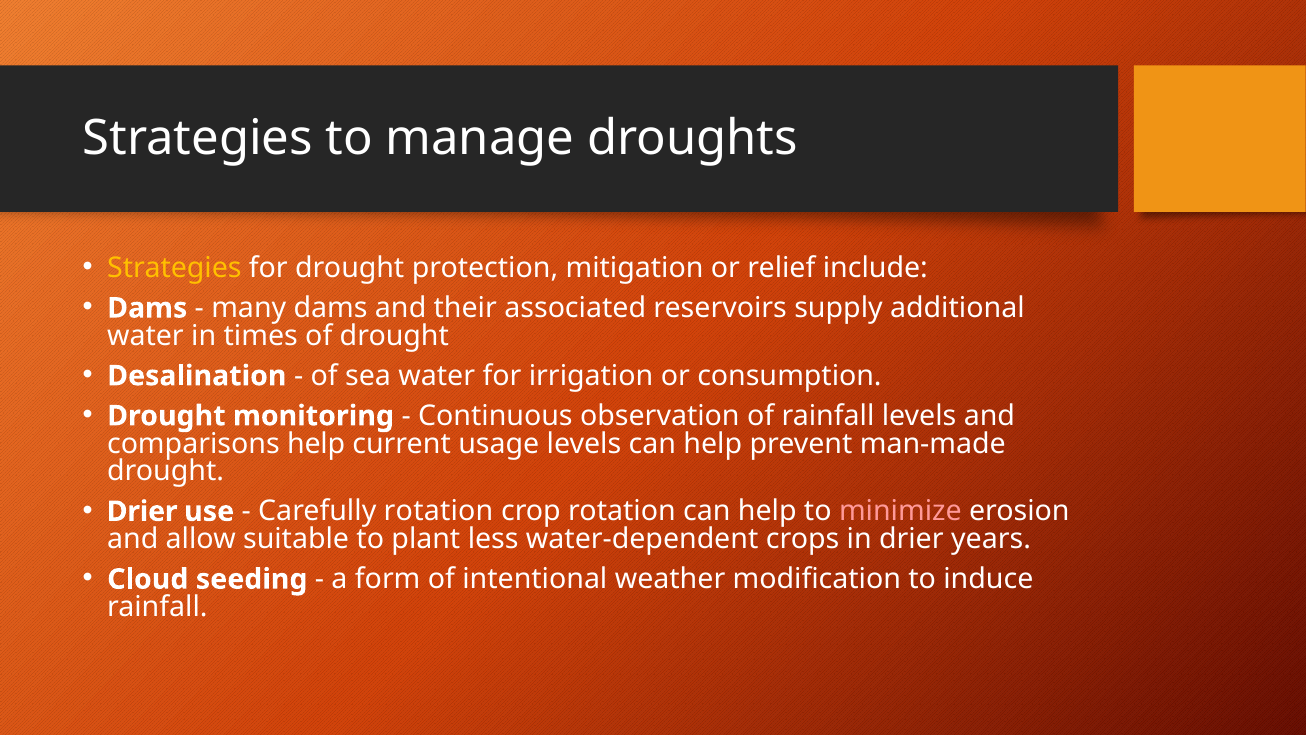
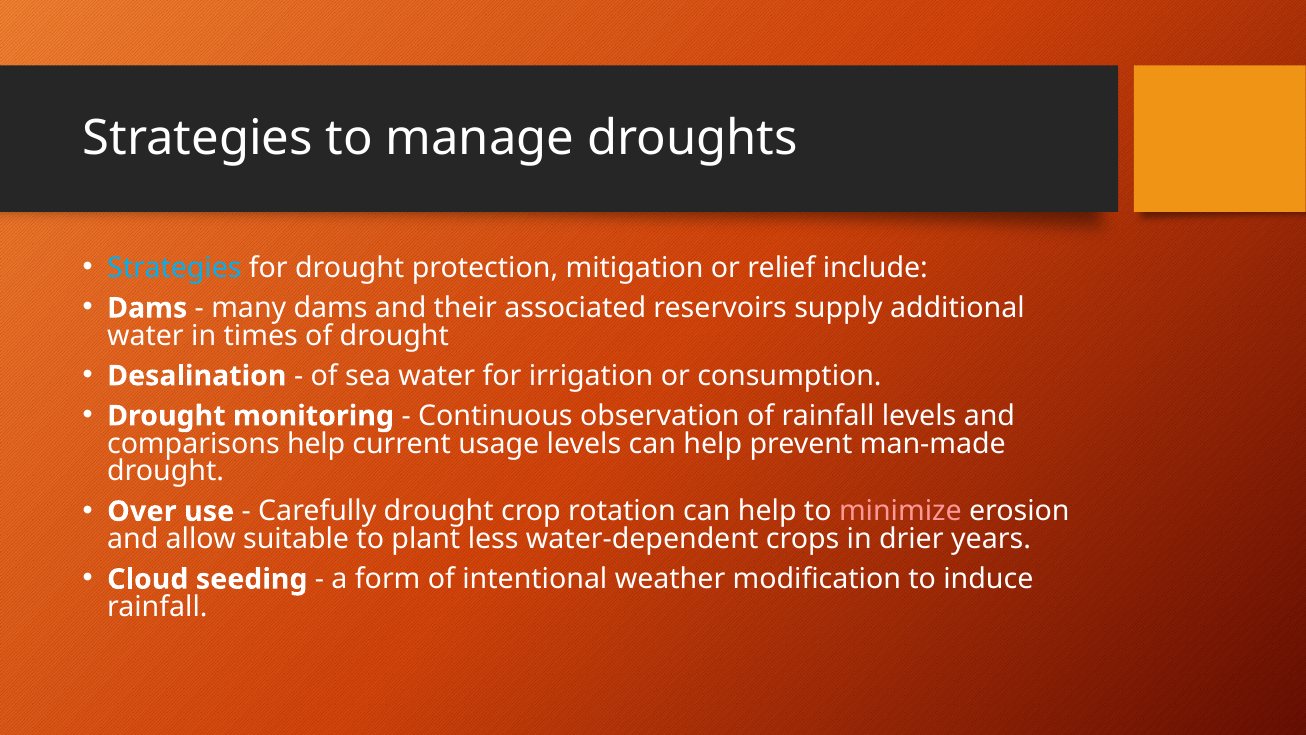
Strategies at (174, 268) colour: yellow -> light blue
Drier at (142, 511): Drier -> Over
Carefully rotation: rotation -> drought
